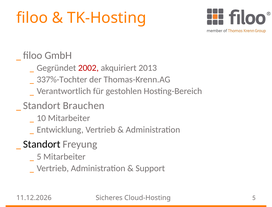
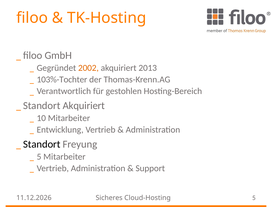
2002 colour: red -> orange
337%-Tochter: 337%-Tochter -> 103%-Tochter
Standort Brauchen: Brauchen -> Akquiriert
